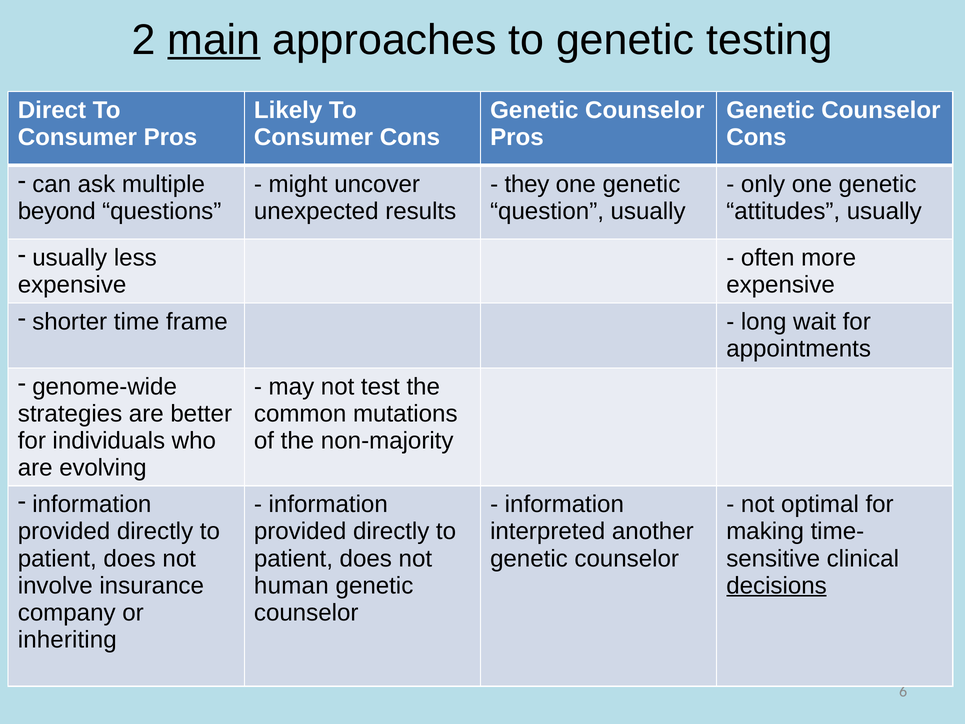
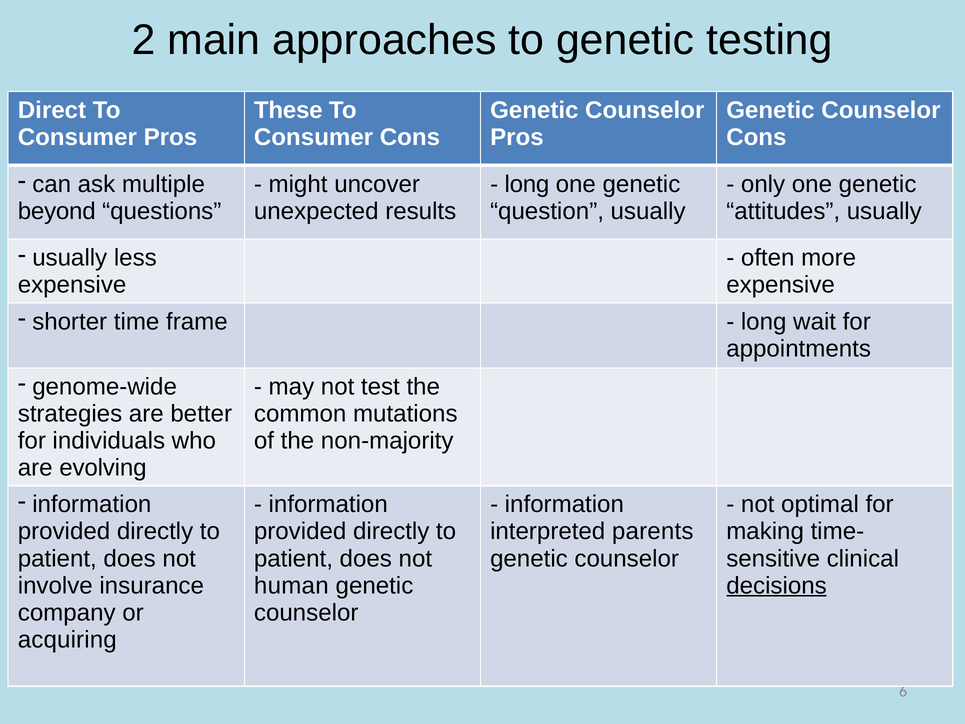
main underline: present -> none
Likely: Likely -> These
they at (527, 184): they -> long
another: another -> parents
inheriting: inheriting -> acquiring
